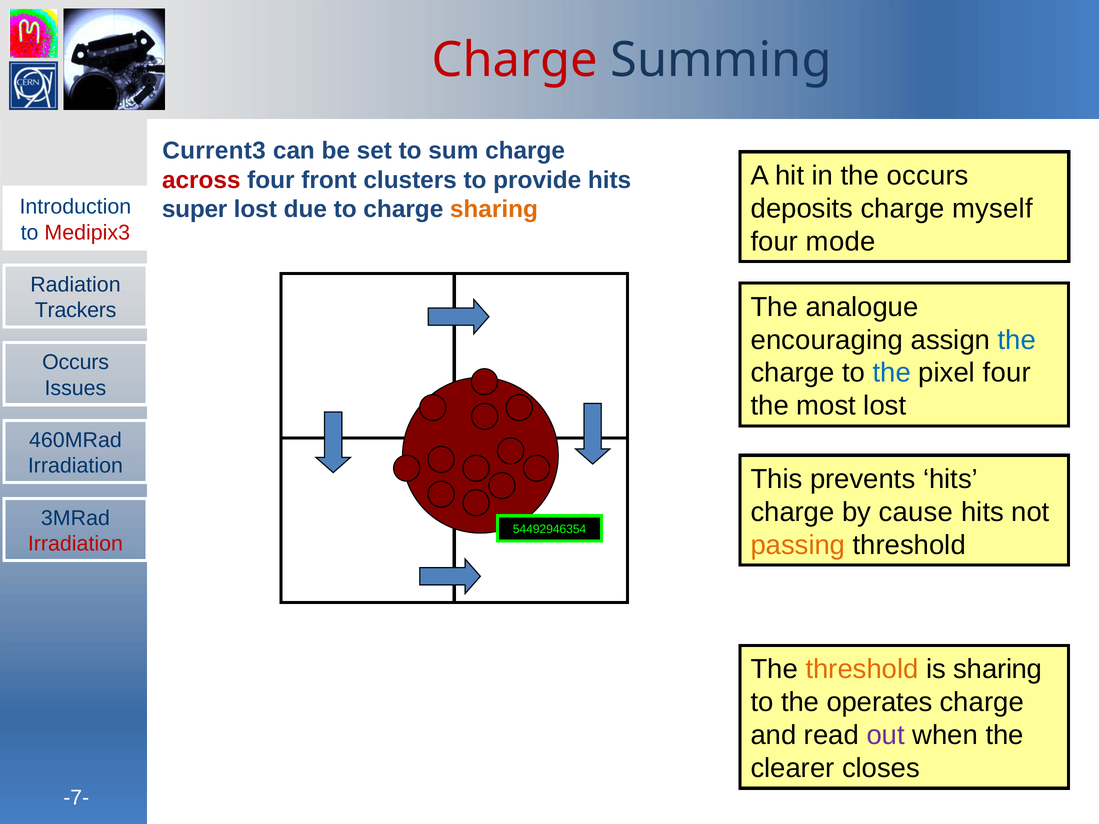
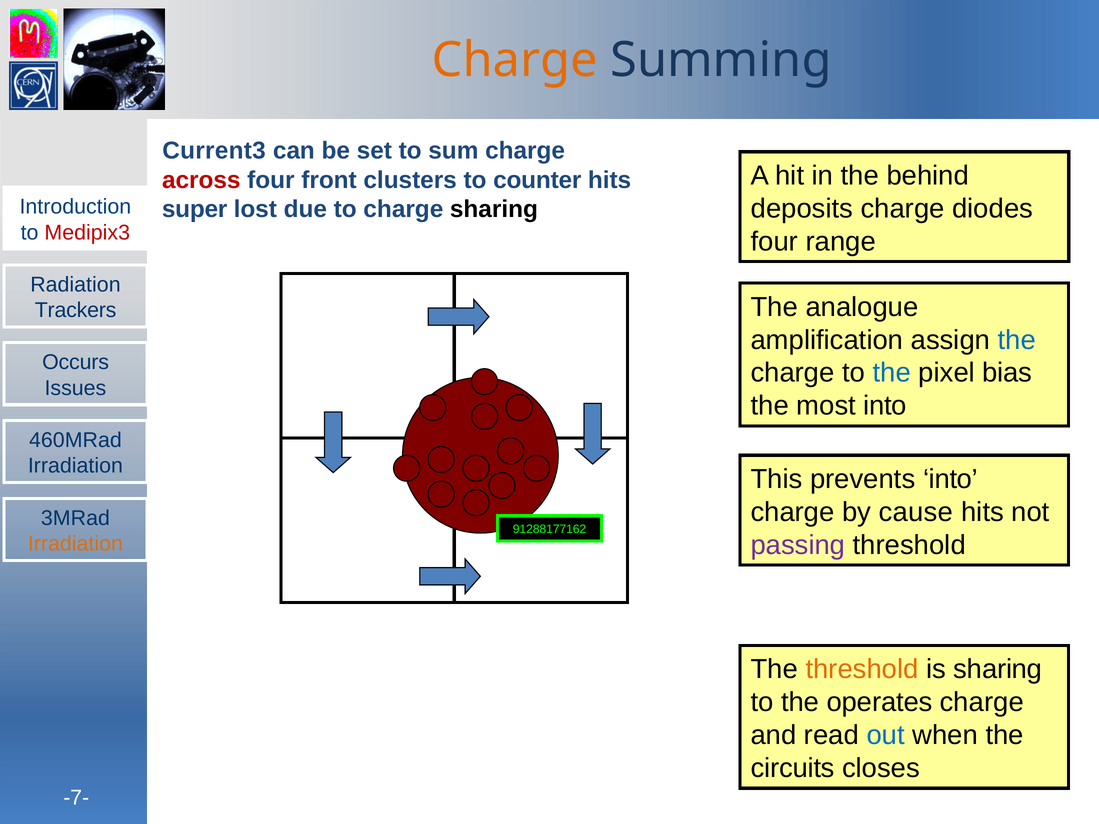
Charge at (515, 60) colour: red -> orange
the occurs: occurs -> behind
provide: provide -> counter
myself: myself -> diodes
sharing at (494, 209) colour: orange -> black
mode: mode -> range
encouraging: encouraging -> amplification
pixel four: four -> bias
most lost: lost -> into
prevents hits: hits -> into
54492946354: 54492946354 -> 91288177162
passing colour: orange -> purple
Irradiation at (75, 544) colour: red -> orange
out colour: purple -> blue
clearer: clearer -> circuits
